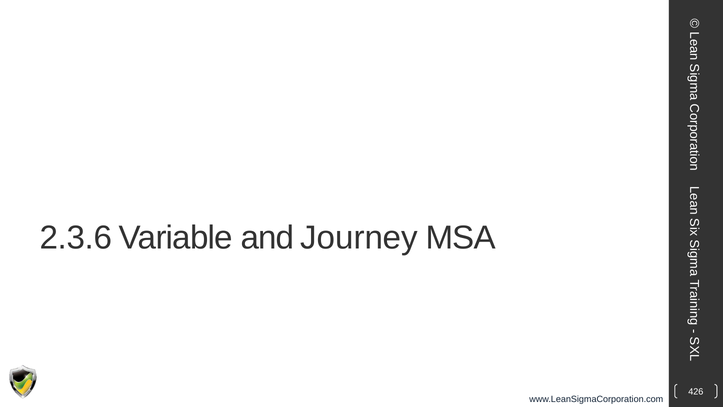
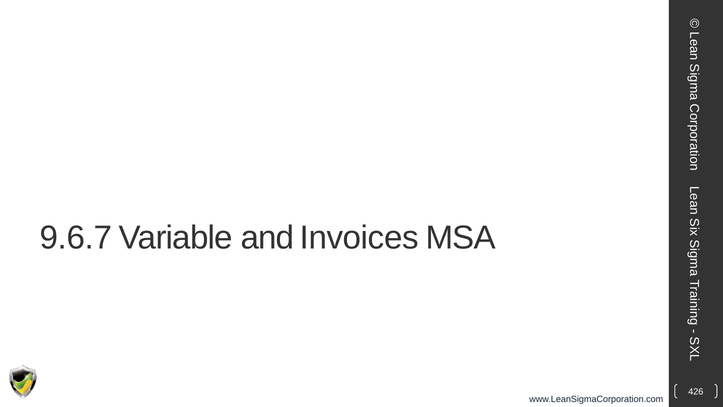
2.3.6: 2.3.6 -> 9.6.7
Journey: Journey -> Invoices
